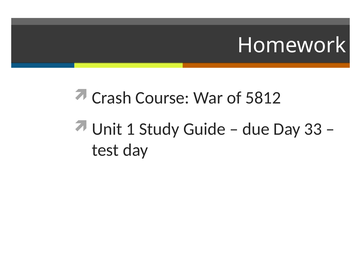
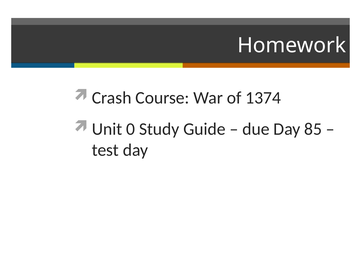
5812: 5812 -> 1374
1: 1 -> 0
33: 33 -> 85
